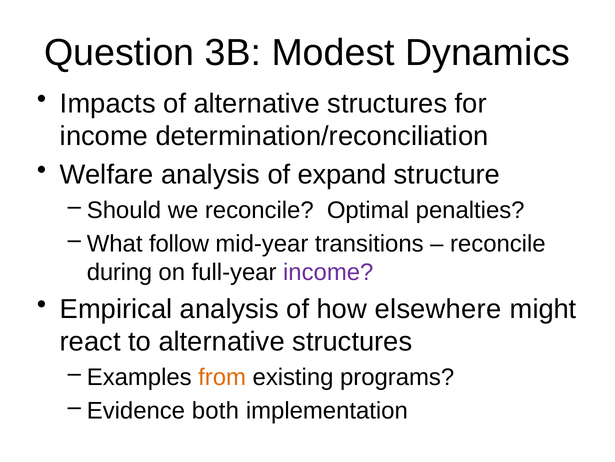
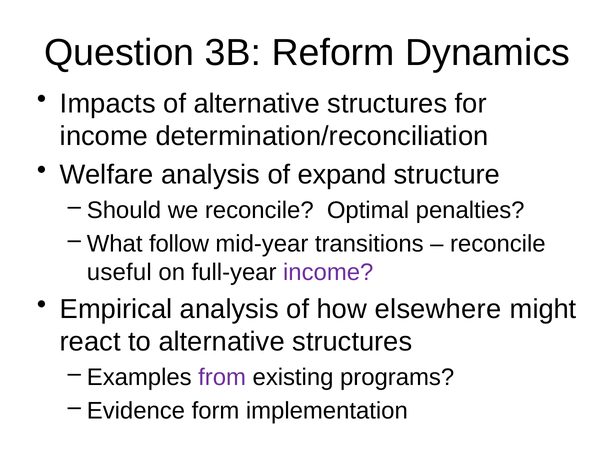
Modest: Modest -> Reform
during: during -> useful
from colour: orange -> purple
both: both -> form
